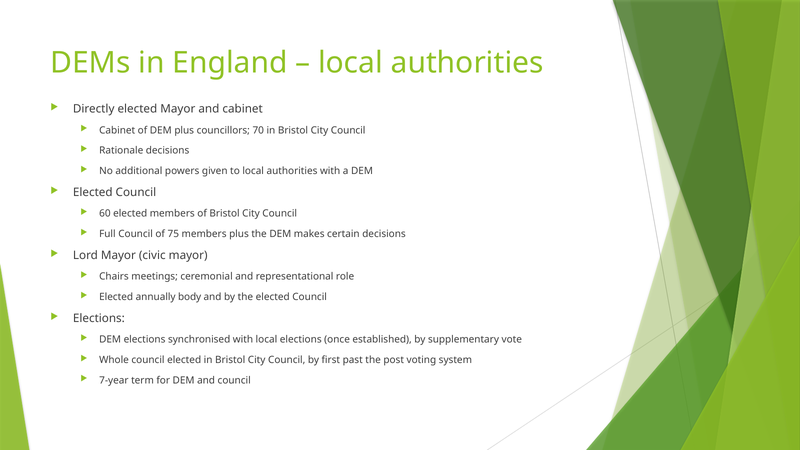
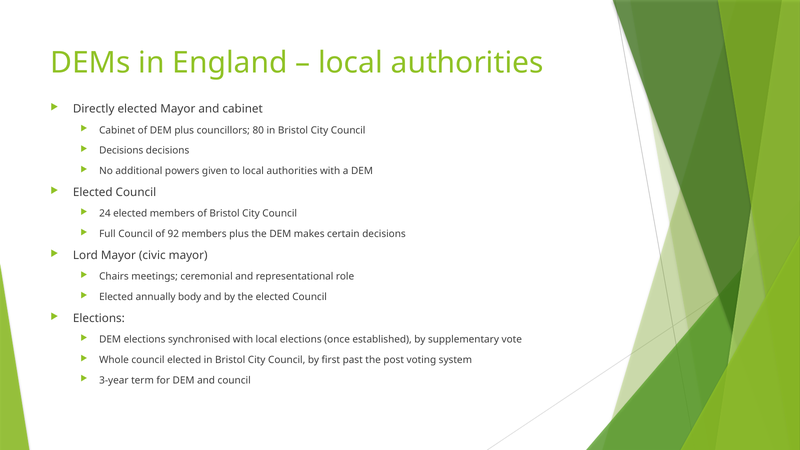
70: 70 -> 80
Rationale at (121, 151): Rationale -> Decisions
60: 60 -> 24
75: 75 -> 92
7-year: 7-year -> 3-year
